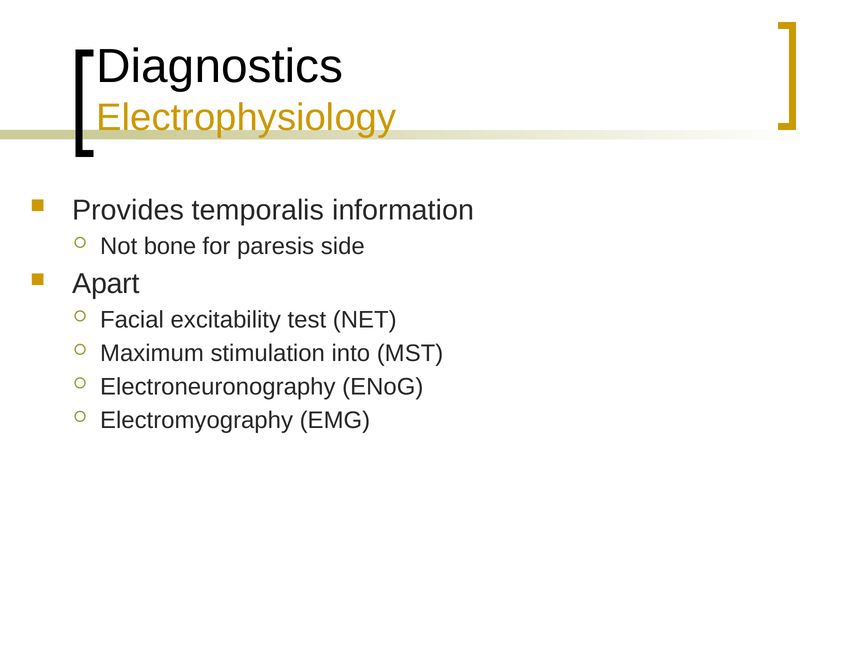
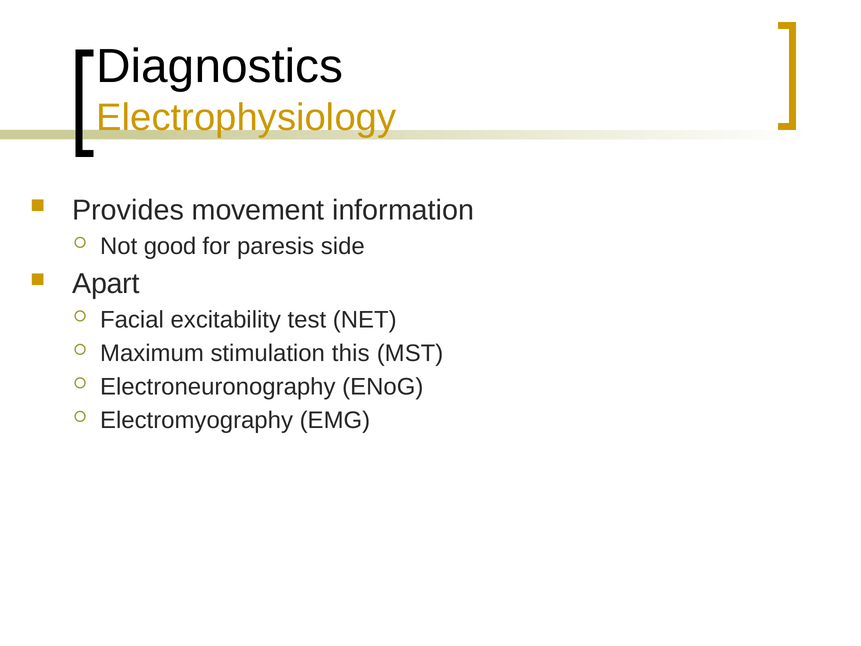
temporalis: temporalis -> movement
bone: bone -> good
into: into -> this
